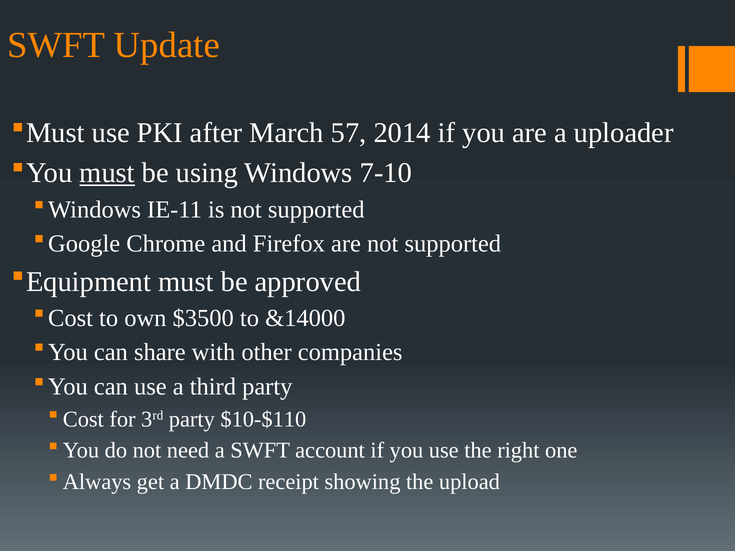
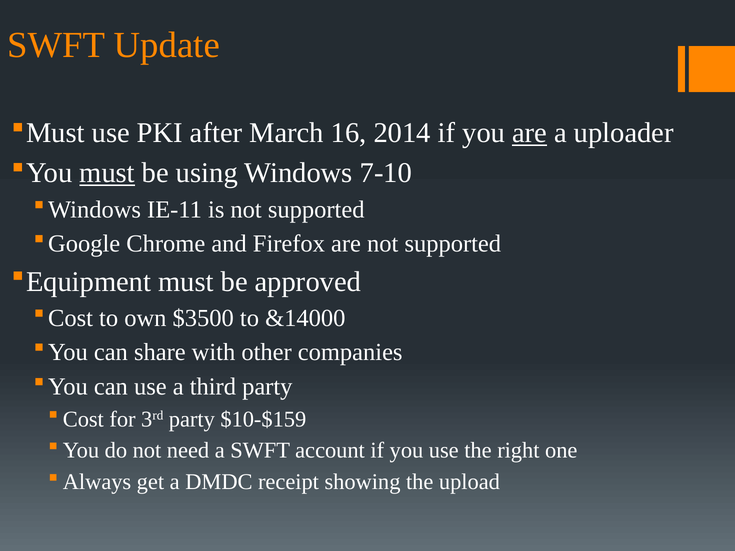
57: 57 -> 16
are at (530, 133) underline: none -> present
$10-$110: $10-$110 -> $10-$159
